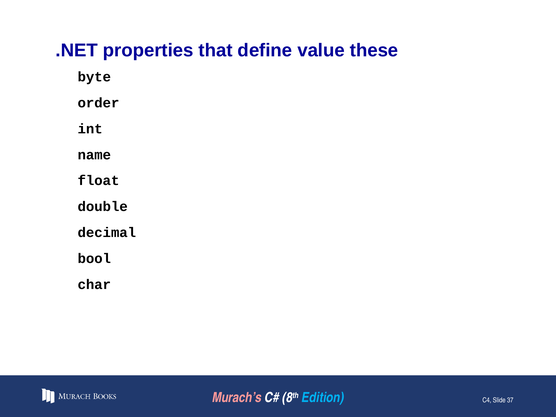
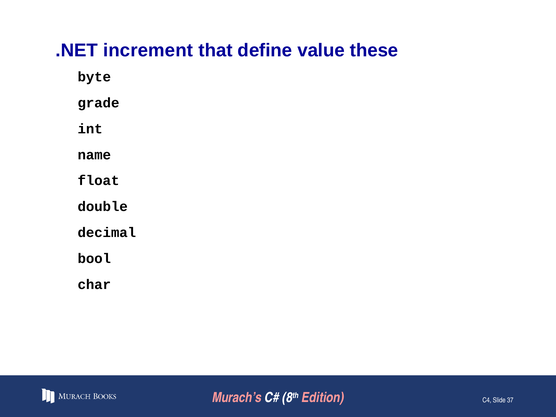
properties: properties -> increment
order: order -> grade
Edition colour: light blue -> pink
